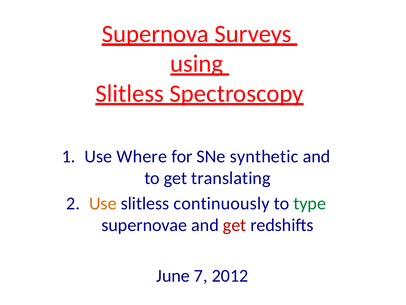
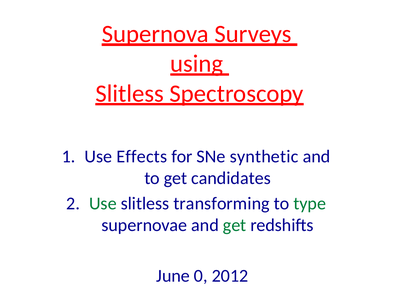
Where: Where -> Effects
translating: translating -> candidates
Use at (103, 203) colour: orange -> green
continuously: continuously -> transforming
get at (235, 225) colour: red -> green
7: 7 -> 0
